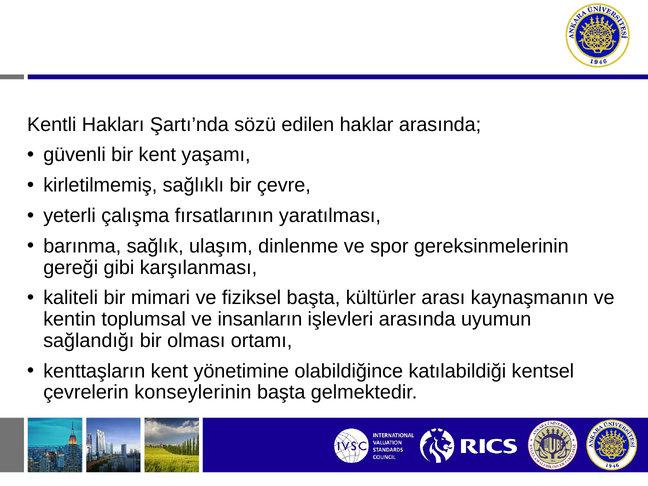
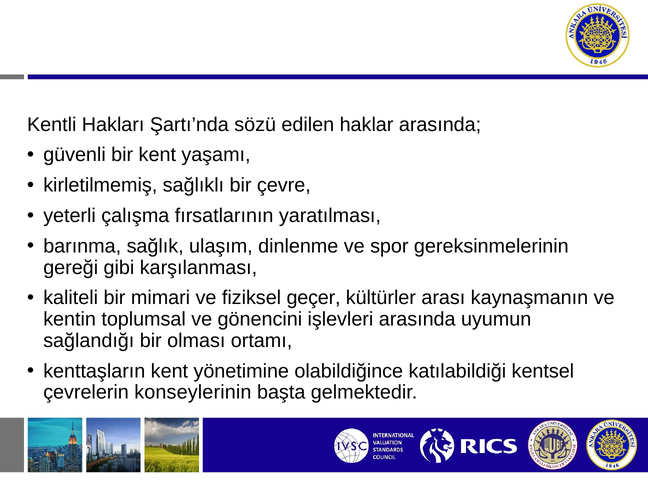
fiziksel başta: başta -> geçer
insanların: insanların -> gönencini
